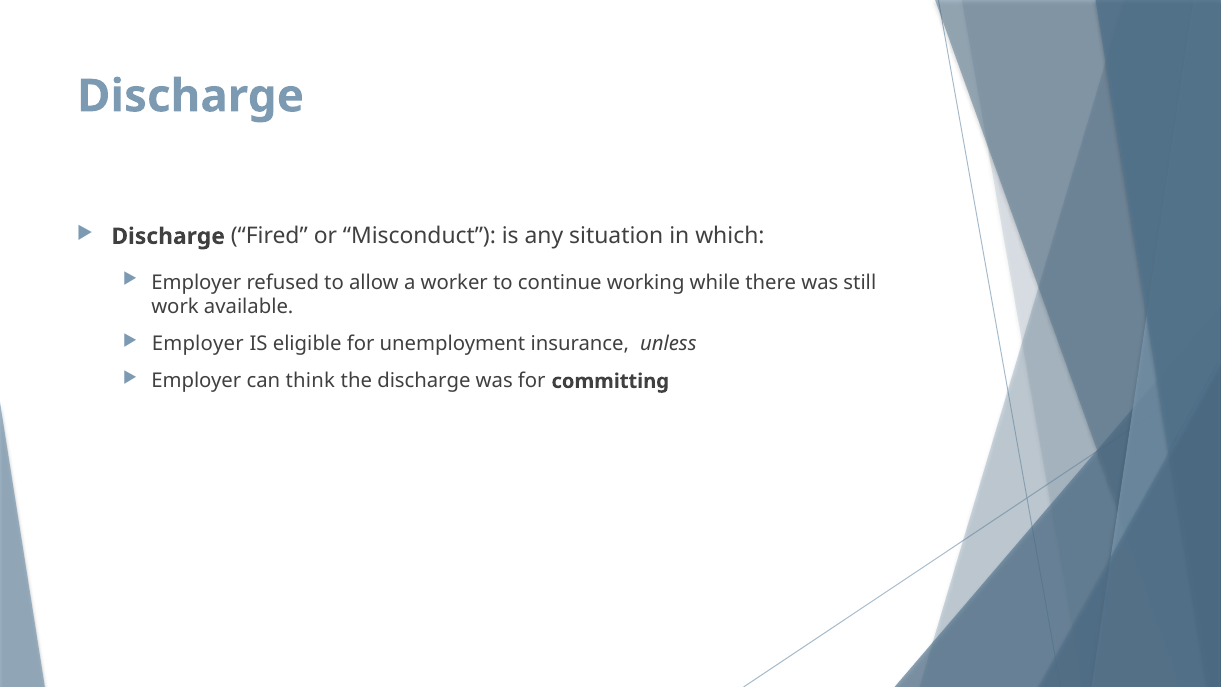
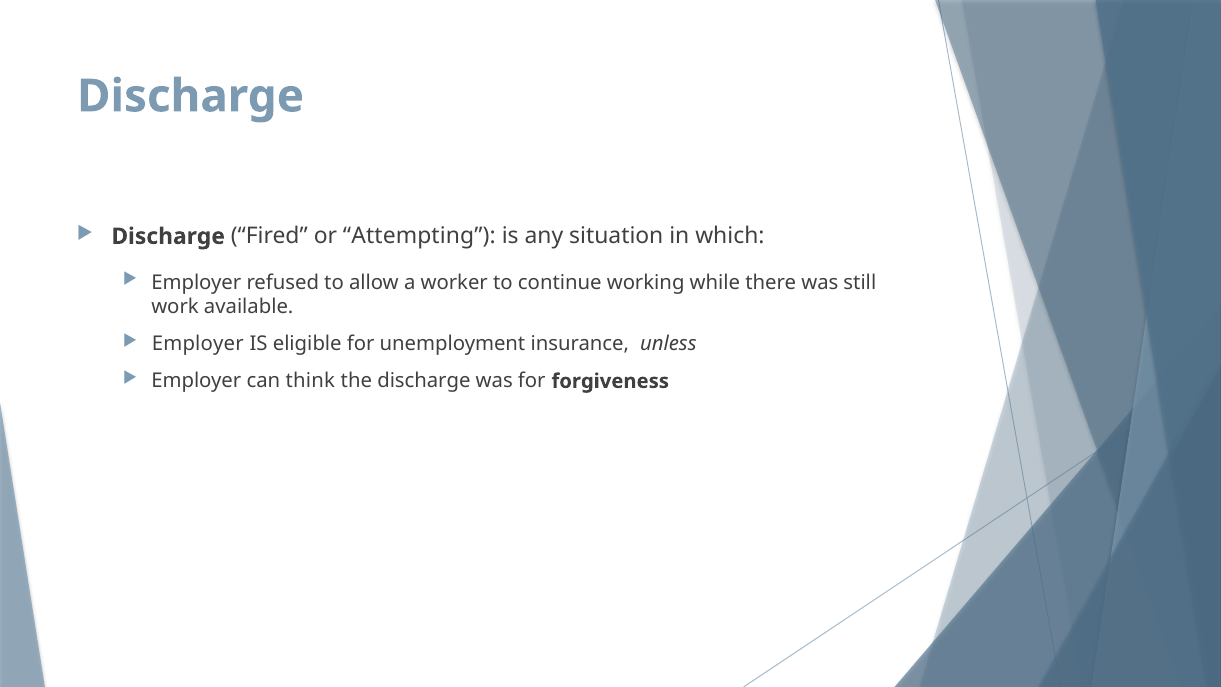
Misconduct: Misconduct -> Attempting
committing: committing -> forgiveness
